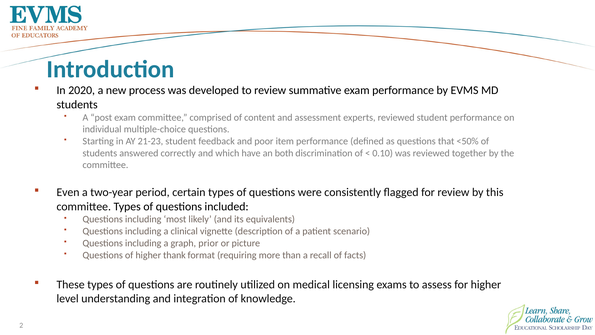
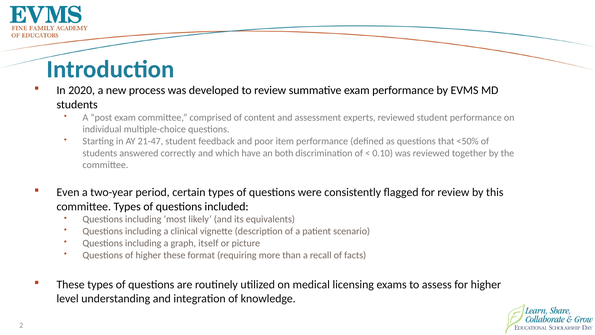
21-23: 21-23 -> 21-47
prior: prior -> itself
higher thank: thank -> these
